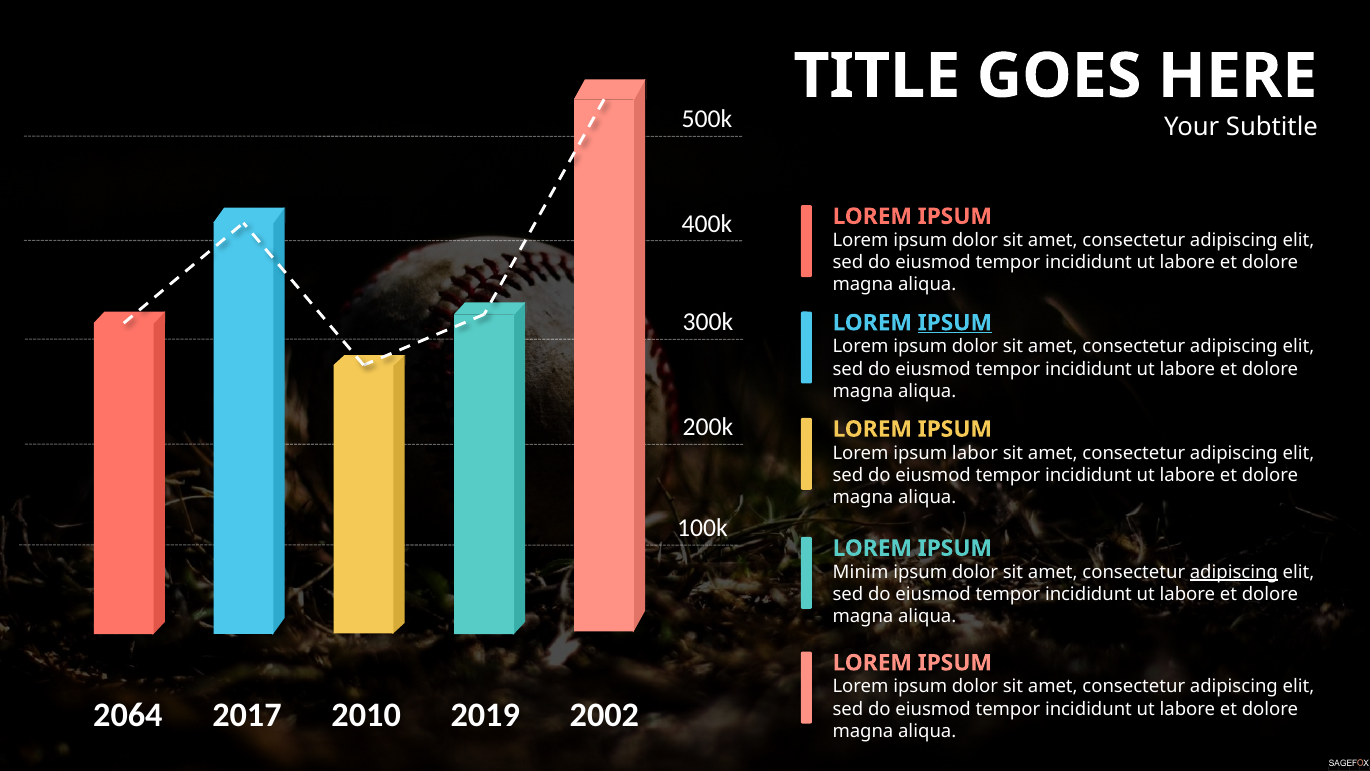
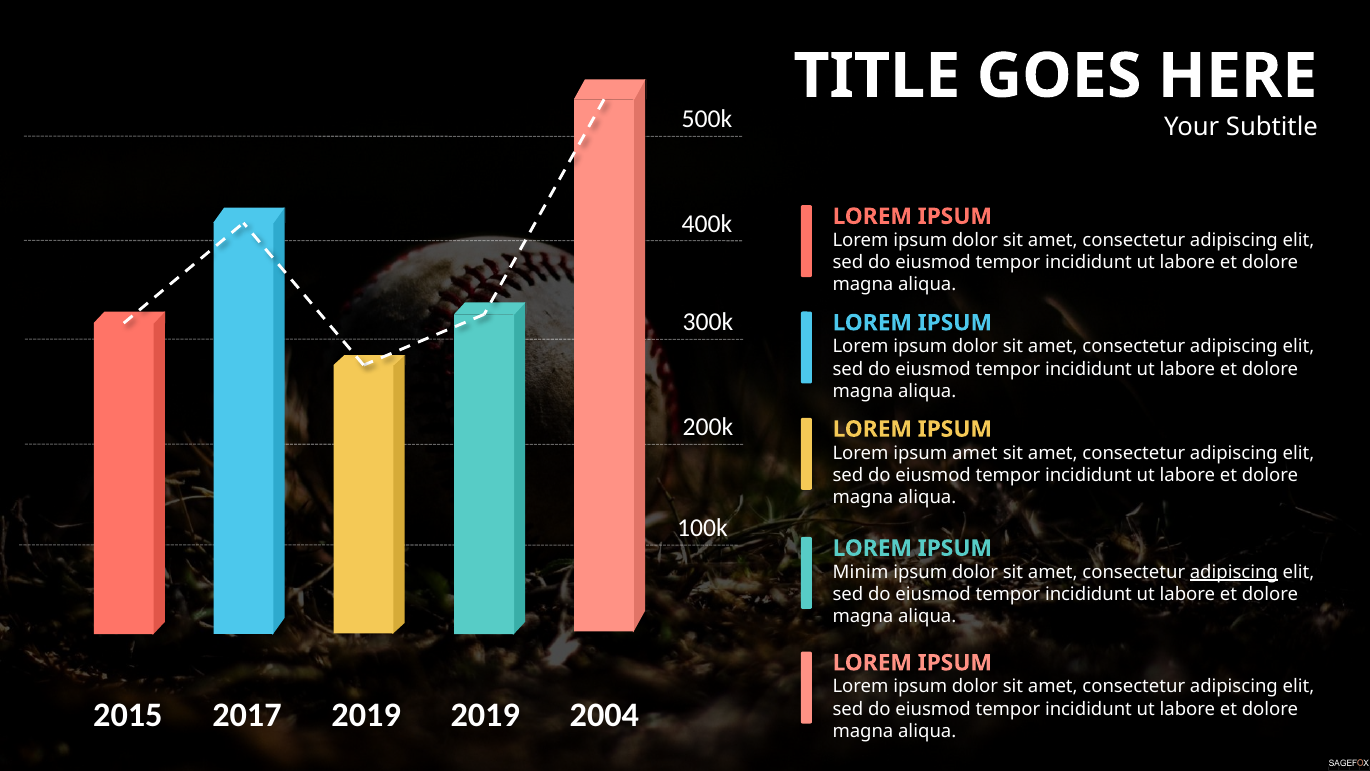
IPSUM at (955, 323) underline: present -> none
ipsum labor: labor -> amet
2064: 2064 -> 2015
2017 2010: 2010 -> 2019
2002: 2002 -> 2004
